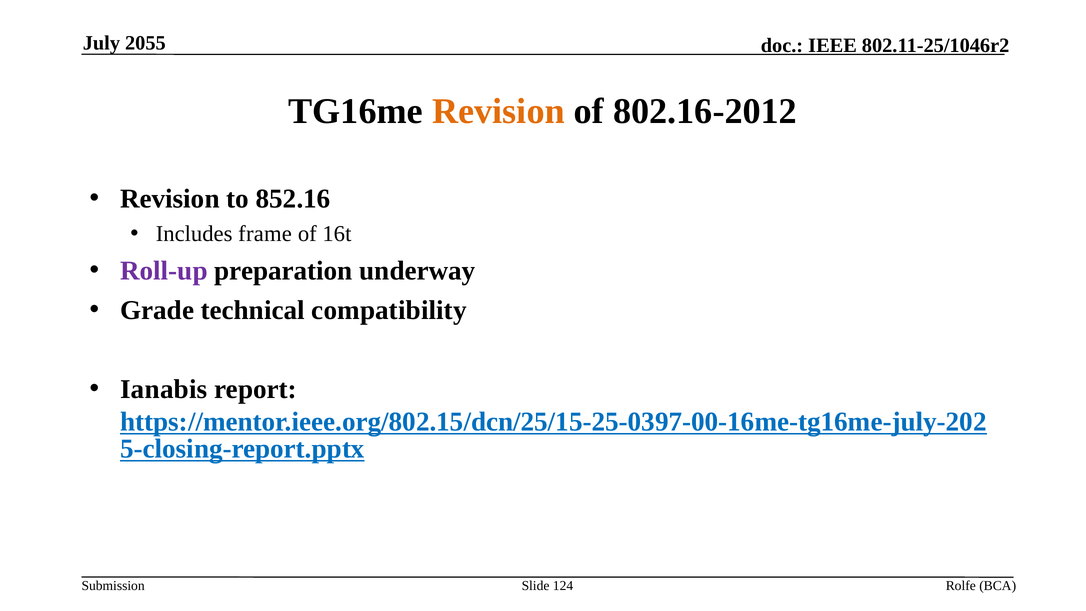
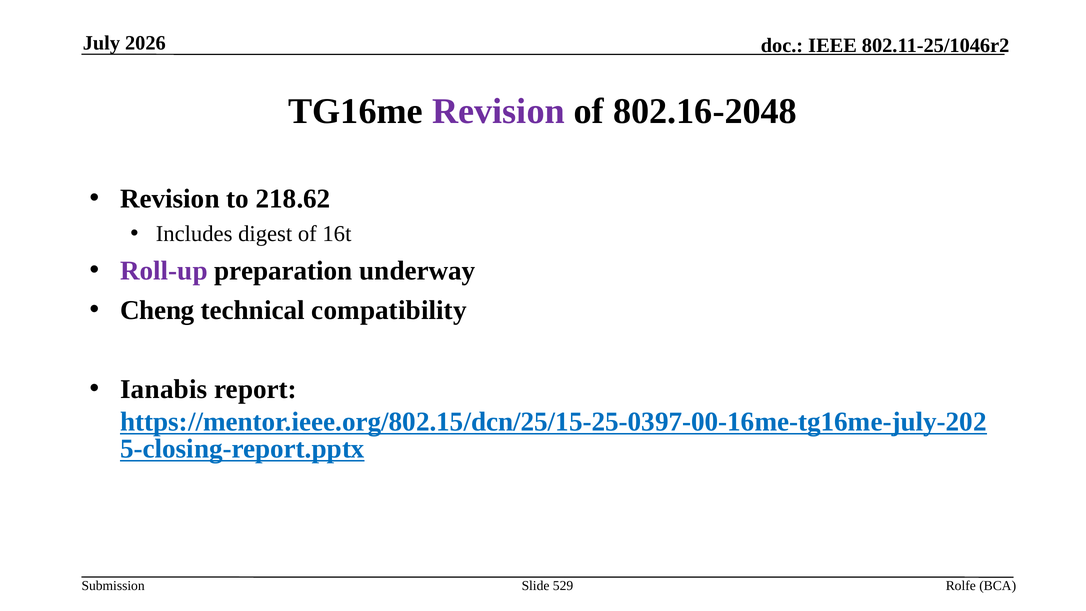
2055: 2055 -> 2026
Revision at (498, 111) colour: orange -> purple
802.16-2012: 802.16-2012 -> 802.16-2048
852.16: 852.16 -> 218.62
frame: frame -> digest
Grade: Grade -> Cheng
124: 124 -> 529
